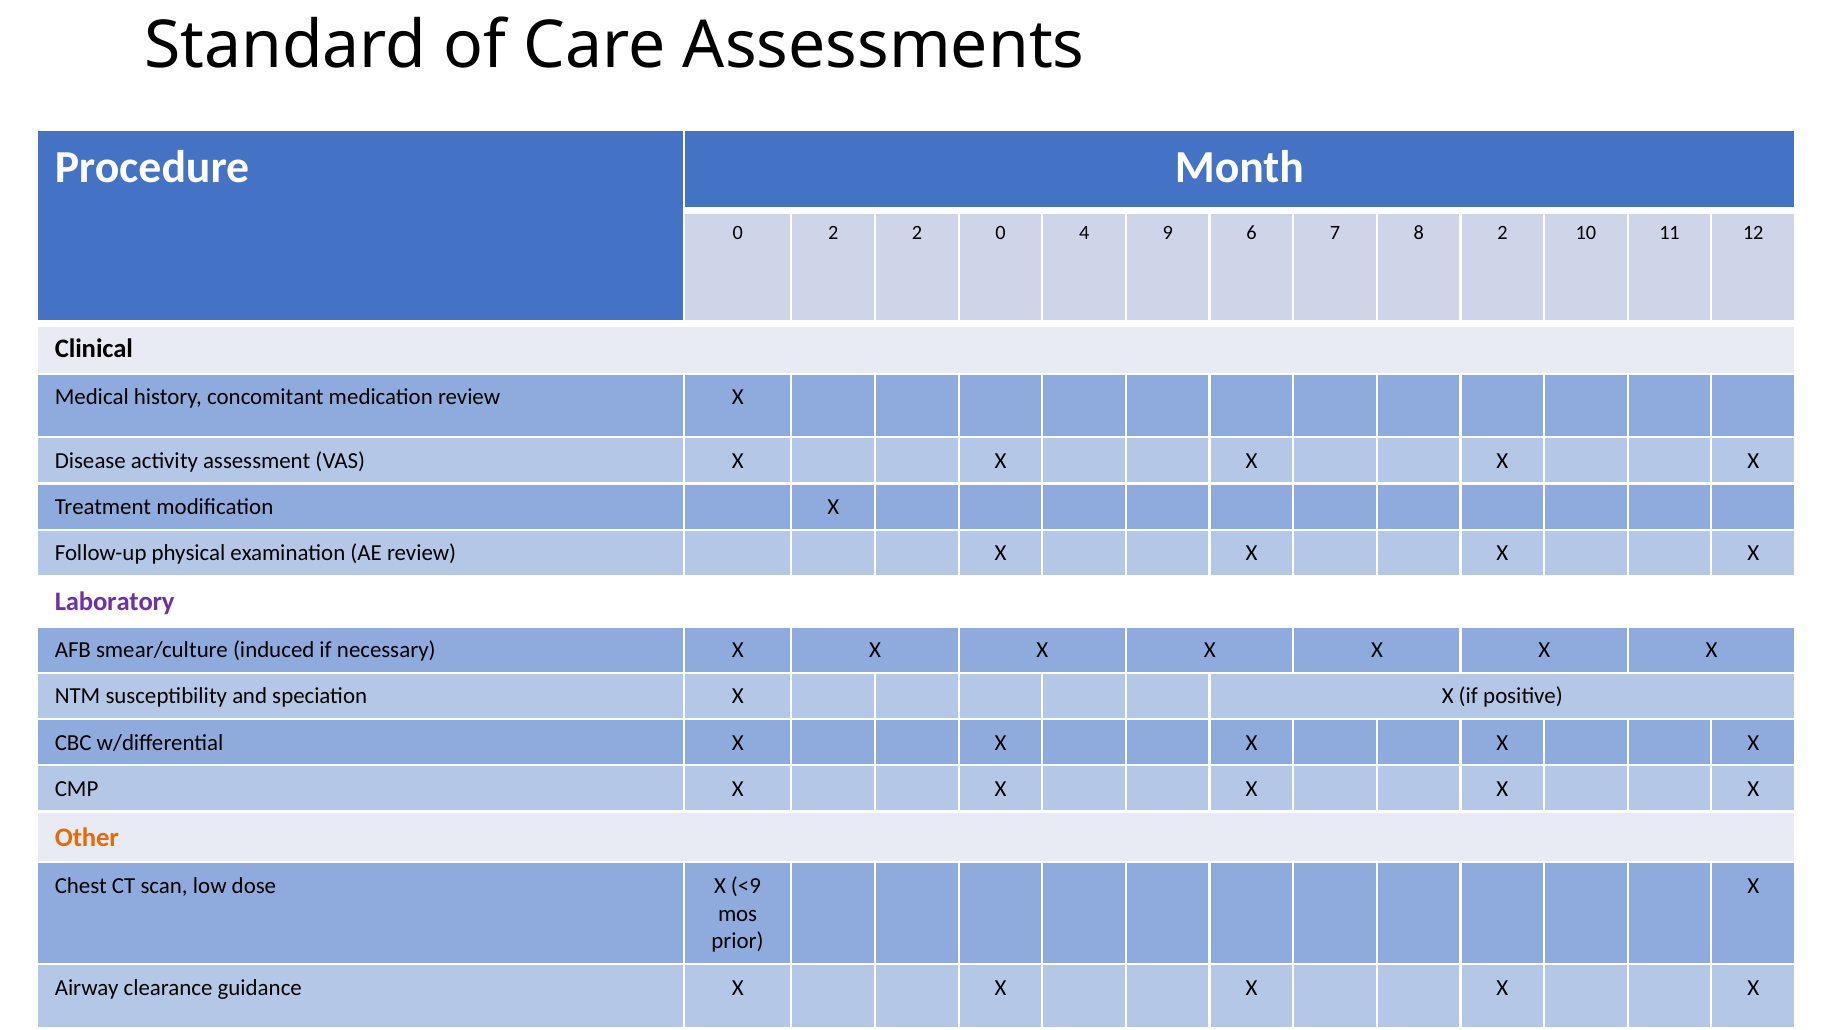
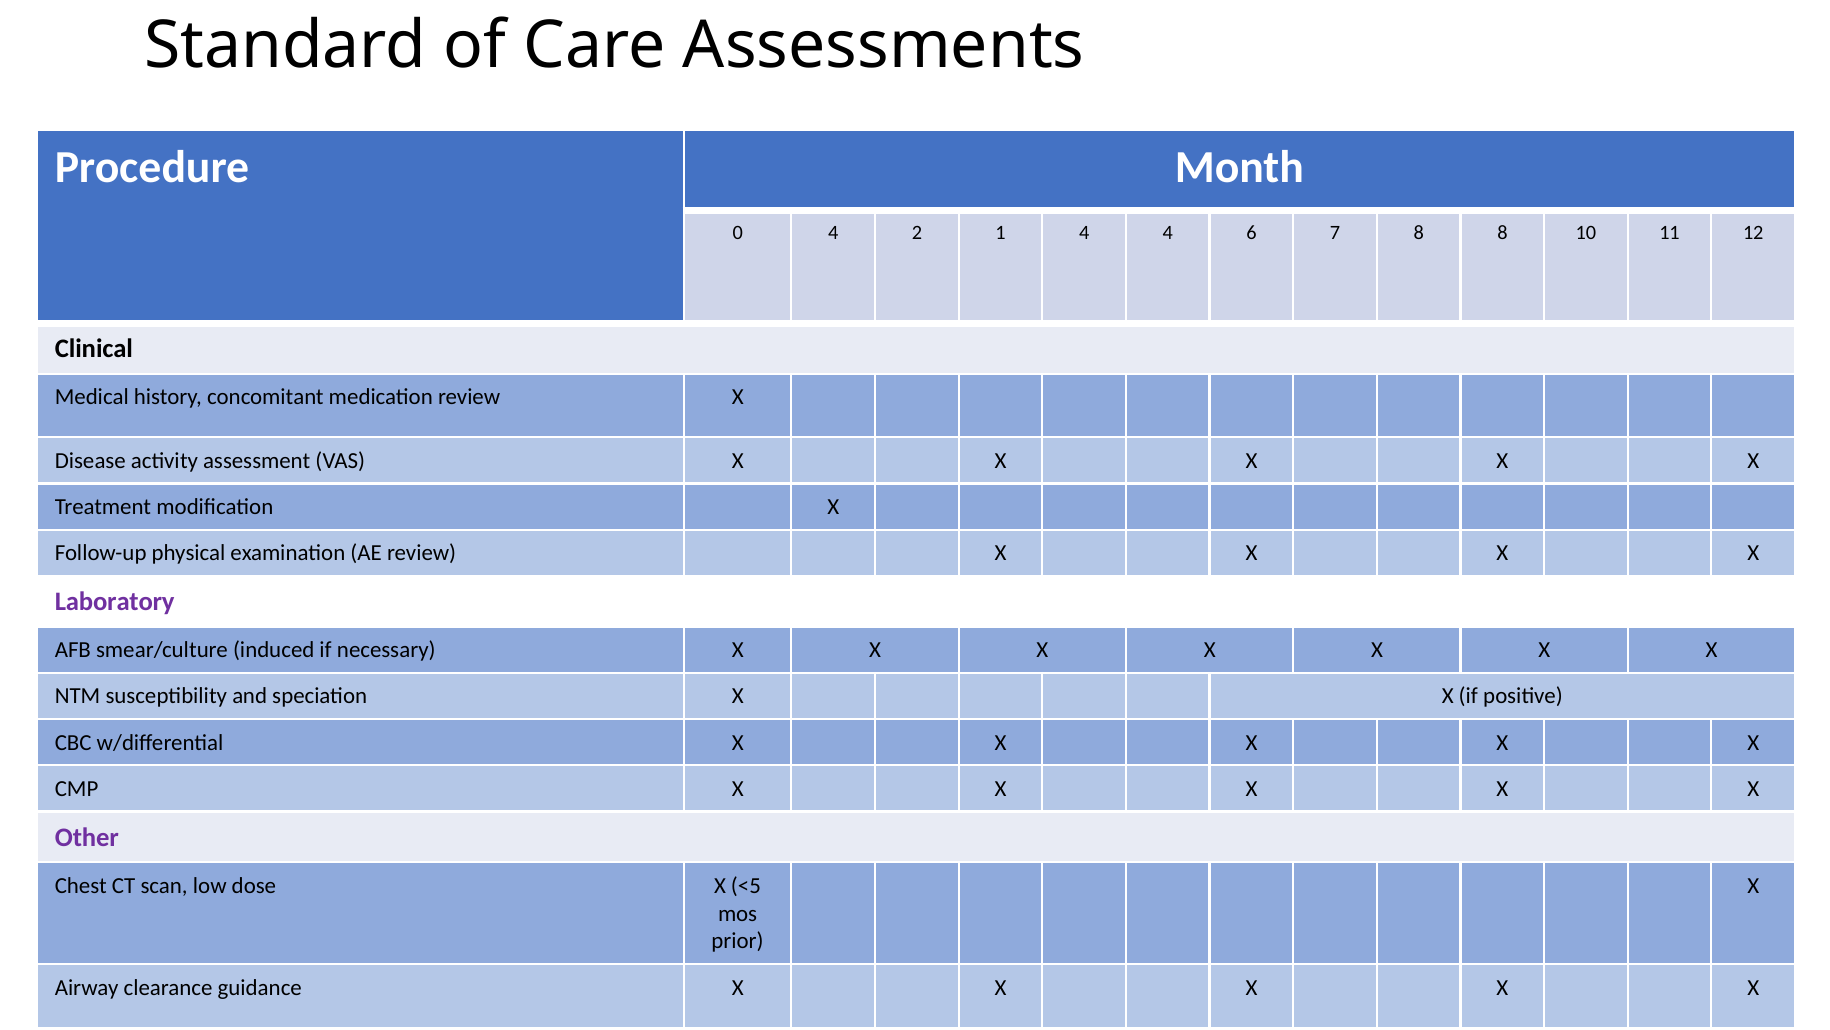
0 2: 2 -> 4
2 0: 0 -> 1
4 9: 9 -> 4
8 2: 2 -> 8
Other colour: orange -> purple
<9: <9 -> <5
